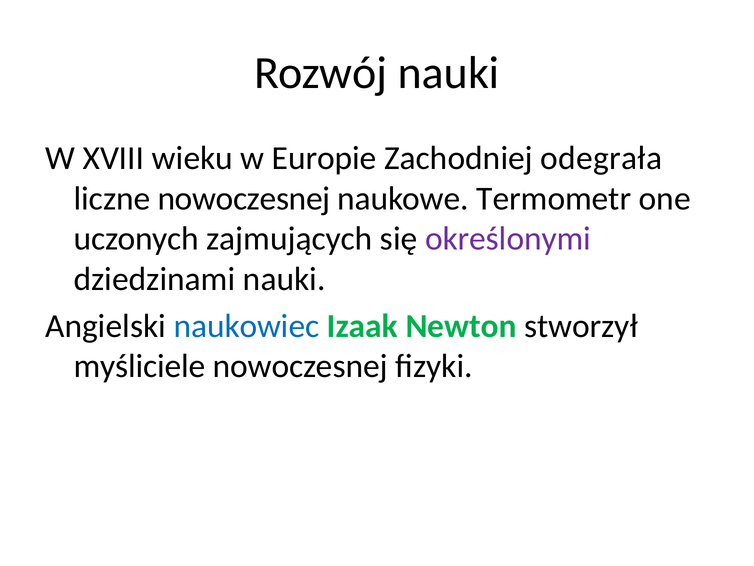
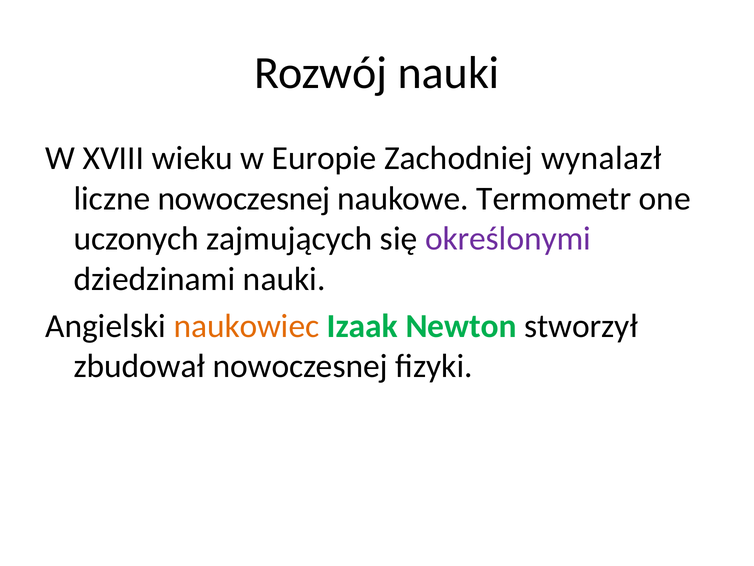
odegrała: odegrała -> wynalazł
naukowiec colour: blue -> orange
myśliciele: myśliciele -> zbudował
